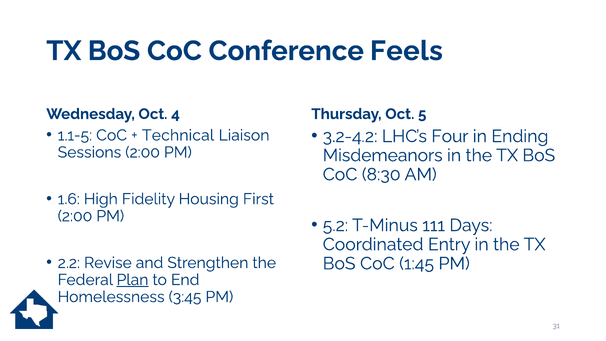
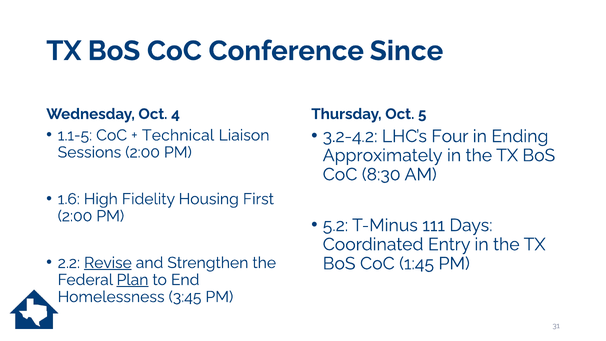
Feels: Feels -> Since
Misdemeanors: Misdemeanors -> Approximately
Revise underline: none -> present
